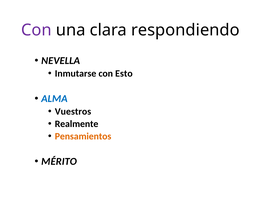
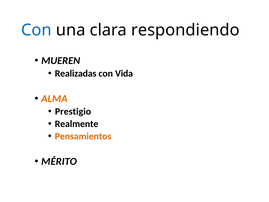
Con at (36, 30) colour: purple -> blue
NEVELLA: NEVELLA -> MUEREN
Inmutarse: Inmutarse -> Realizadas
Esto: Esto -> Vida
ALMA colour: blue -> orange
Vuestros: Vuestros -> Prestigio
